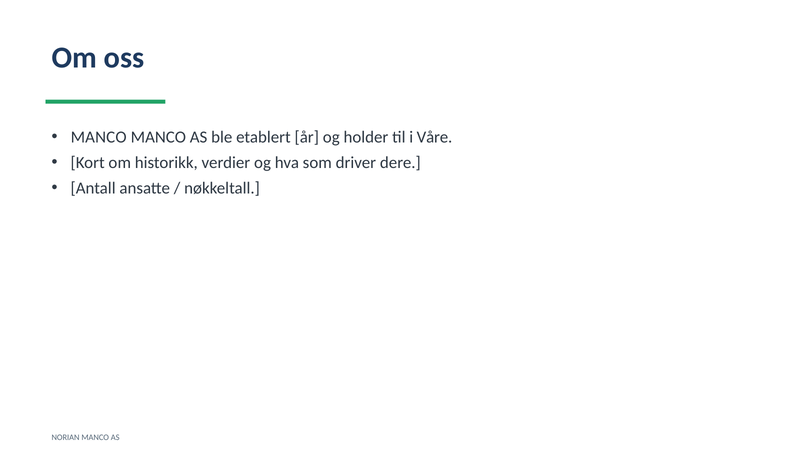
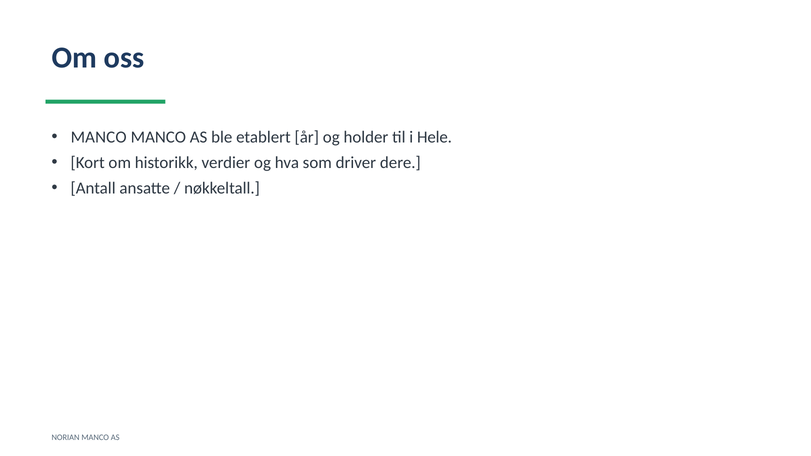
Våre: Våre -> Hele
